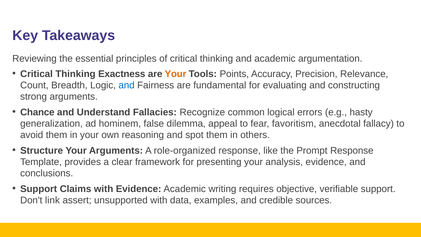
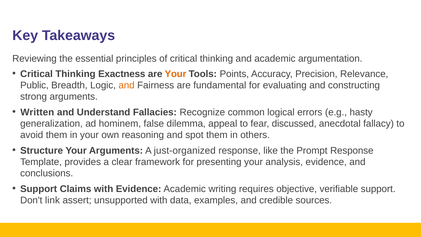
Count: Count -> Public
and at (127, 85) colour: blue -> orange
Chance: Chance -> Written
favoritism: favoritism -> discussed
role-organized: role-organized -> just-organized
